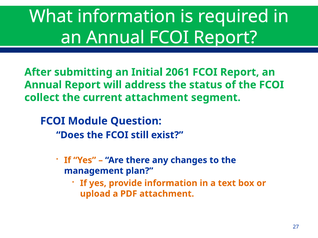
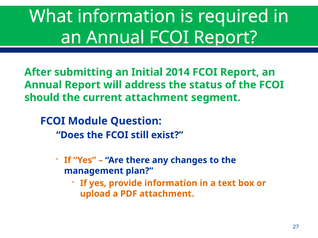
2061: 2061 -> 2014
collect: collect -> should
